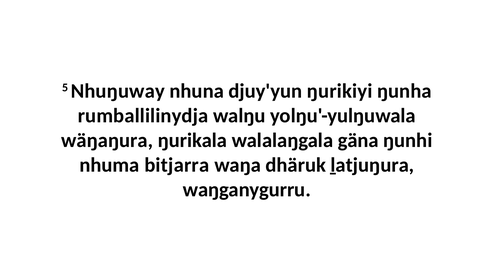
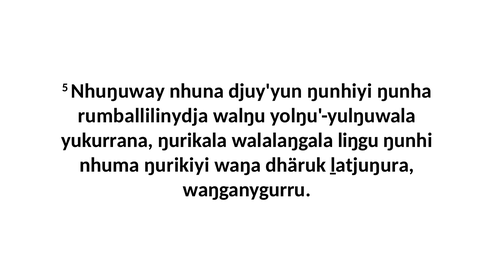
ŋurikiyi: ŋurikiyi -> ŋunhiyi
wäŋaŋura: wäŋaŋura -> yukurrana
gäna: gäna -> liŋgu
bitjarra: bitjarra -> ŋurikiyi
